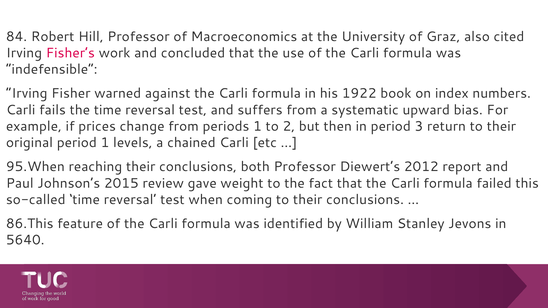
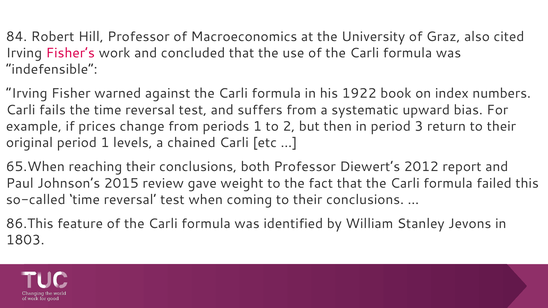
95.When: 95.When -> 65.When
5640: 5640 -> 1803
